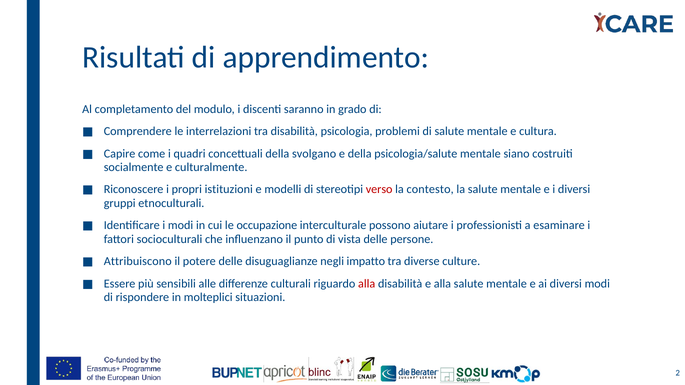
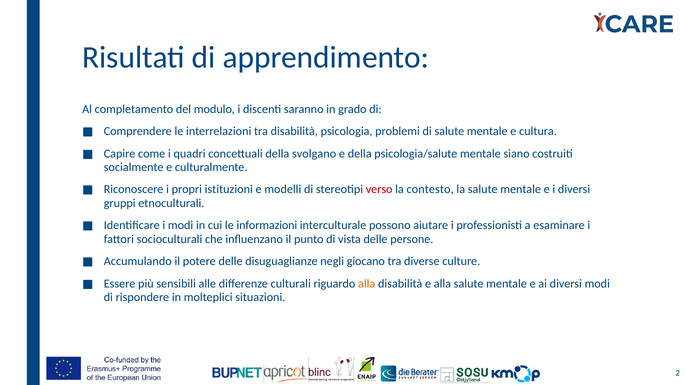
occupazione: occupazione -> informazioni
Attribuiscono: Attribuiscono -> Accumulando
impatto: impatto -> giocano
alla at (367, 284) colour: red -> orange
